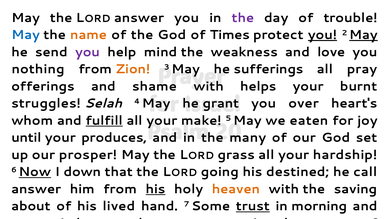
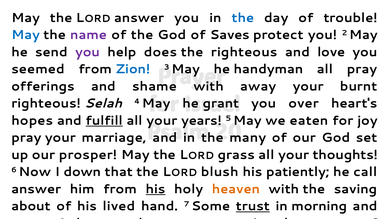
the at (243, 18) colour: purple -> blue
name at (89, 35) colour: orange -> purple
Times: Times -> Saves
you at (322, 35) underline: present -> none
May at (363, 35) underline: present -> none
mind: mind -> does
the weakness: weakness -> righteous
nothing: nothing -> seemed
Zion colour: orange -> blue
sufferings: sufferings -> handyman
helps: helps -> away
struggles at (46, 103): struggles -> righteous
whom: whom -> hopes
make: make -> years
until at (26, 138): until -> pray
produces: produces -> marriage
hardship: hardship -> thoughts
Now underline: present -> none
going: going -> blush
destined: destined -> patiently
